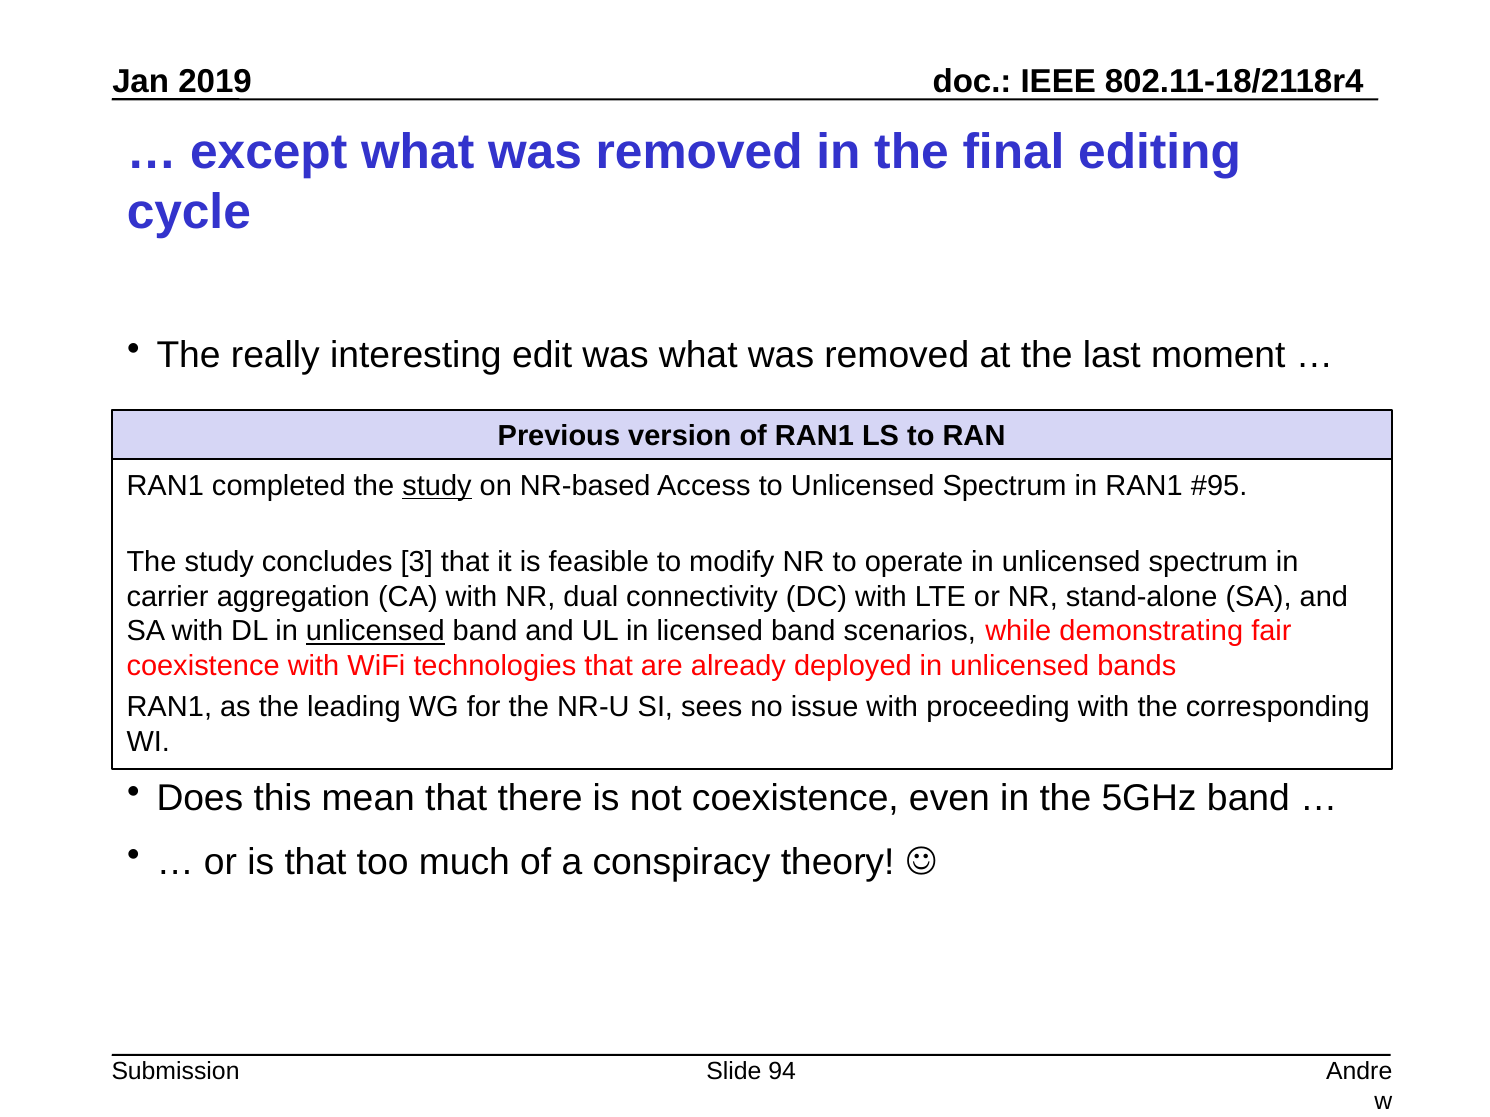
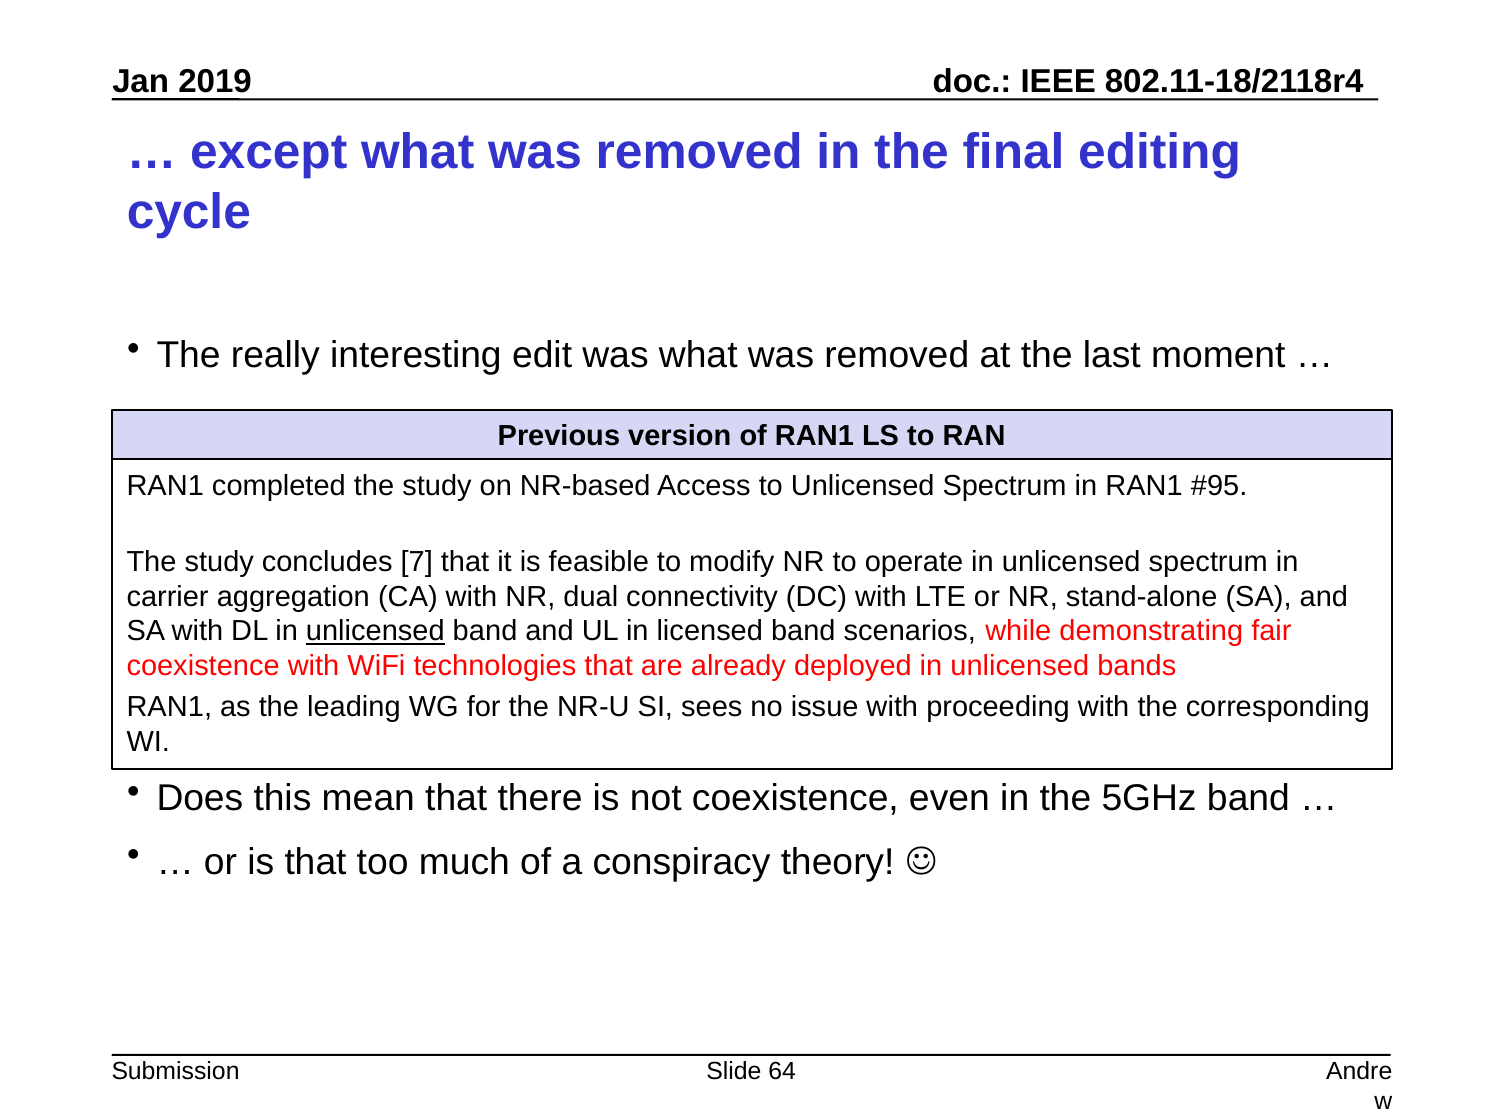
study at (437, 486) underline: present -> none
3: 3 -> 7
94: 94 -> 64
